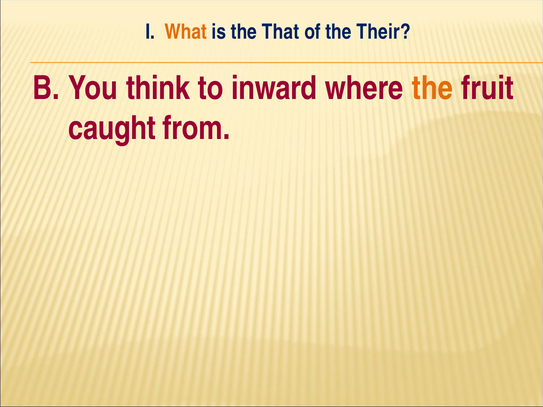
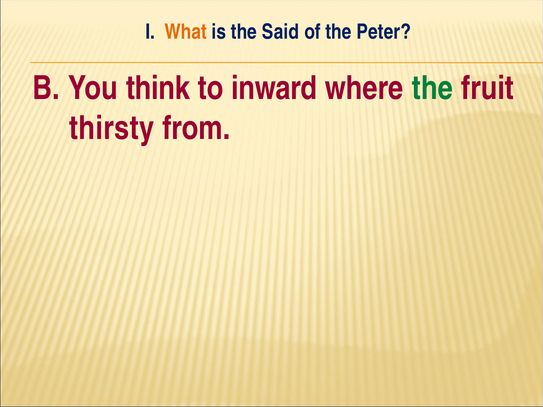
That: That -> Said
Their: Their -> Peter
the at (432, 88) colour: orange -> green
caught: caught -> thirsty
